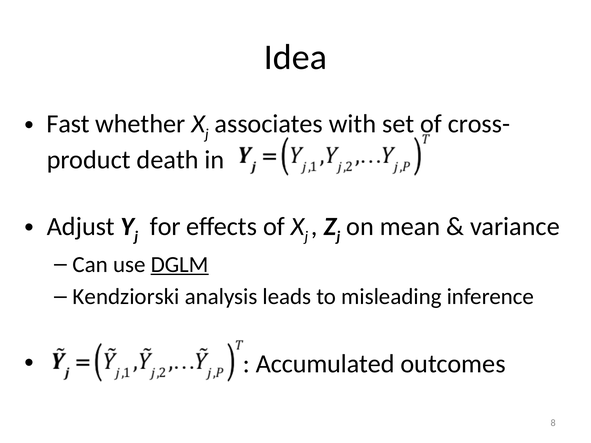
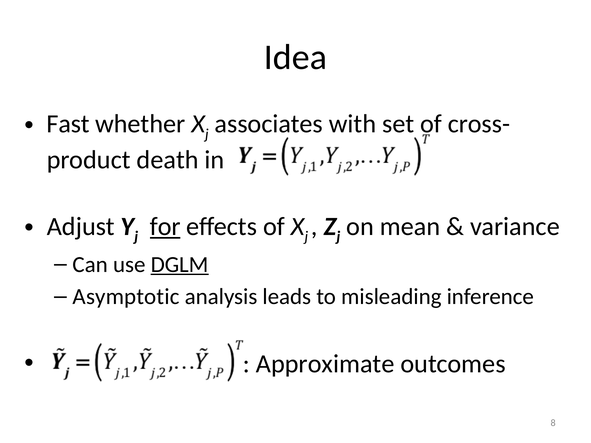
for underline: none -> present
Kendziorski: Kendziorski -> Asymptotic
Accumulated: Accumulated -> Approximate
